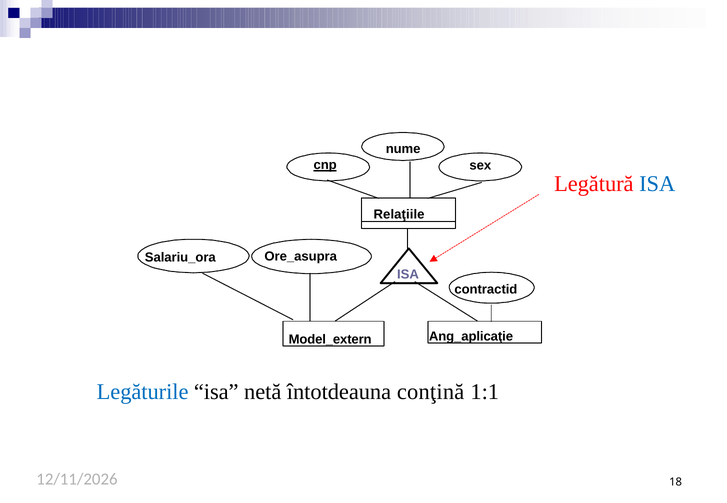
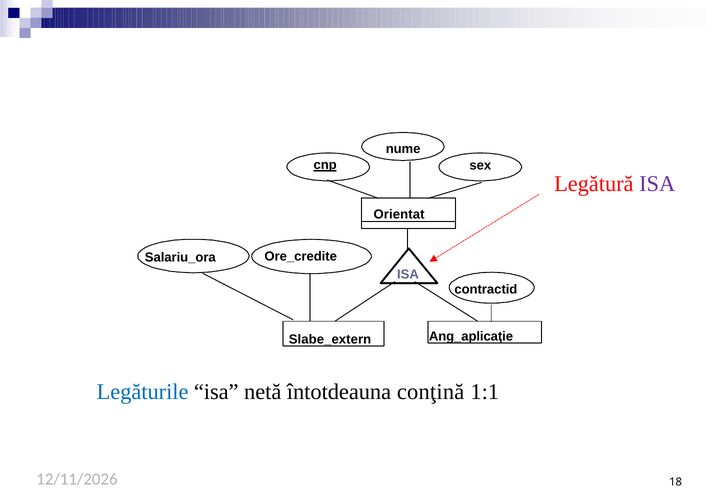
ISA at (657, 184) colour: blue -> purple
Relaţiile: Relaţiile -> Orientat
Ore_asupra: Ore_asupra -> Ore_credite
Model_extern: Model_extern -> Slabe_extern
